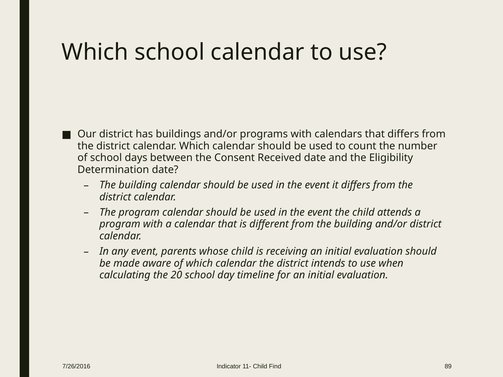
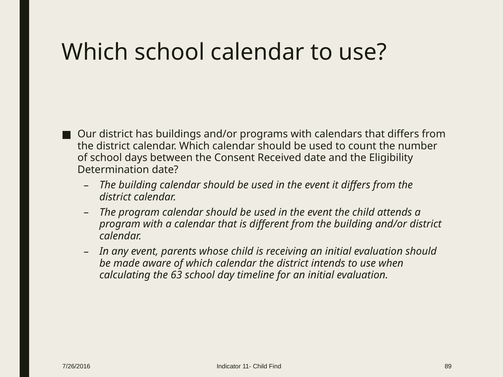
20: 20 -> 63
